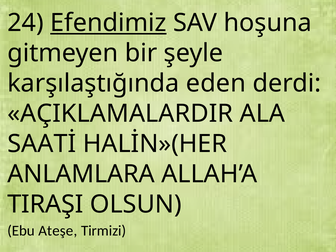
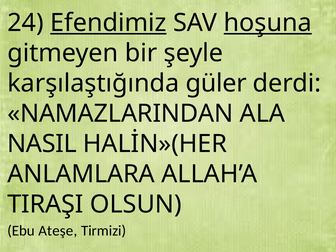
hoşuna underline: none -> present
eden: eden -> güler
AÇIKLAMALARDIR: AÇIKLAMALARDIR -> NAMAZLARINDAN
SAATİ: SAATİ -> NASIL
